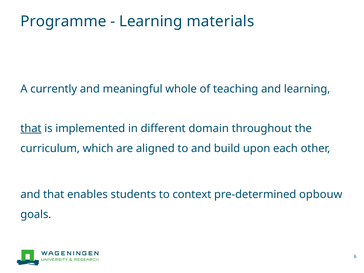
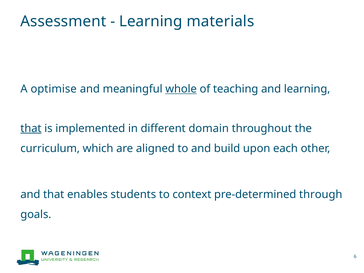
Programme: Programme -> Assessment
currently: currently -> optimise
whole underline: none -> present
opbouw: opbouw -> through
